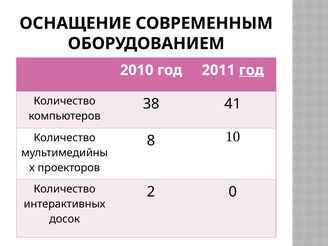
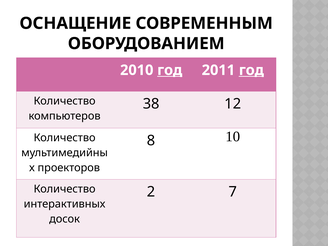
год at (170, 70) underline: none -> present
41: 41 -> 12
0: 0 -> 7
